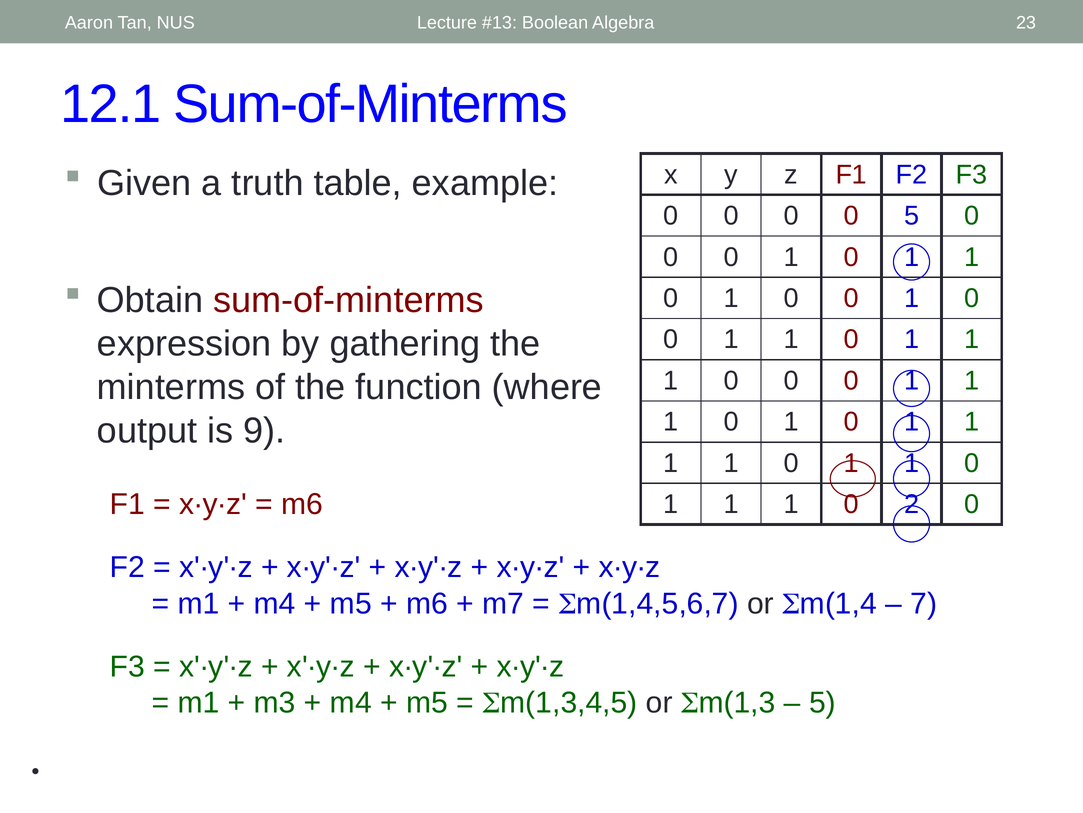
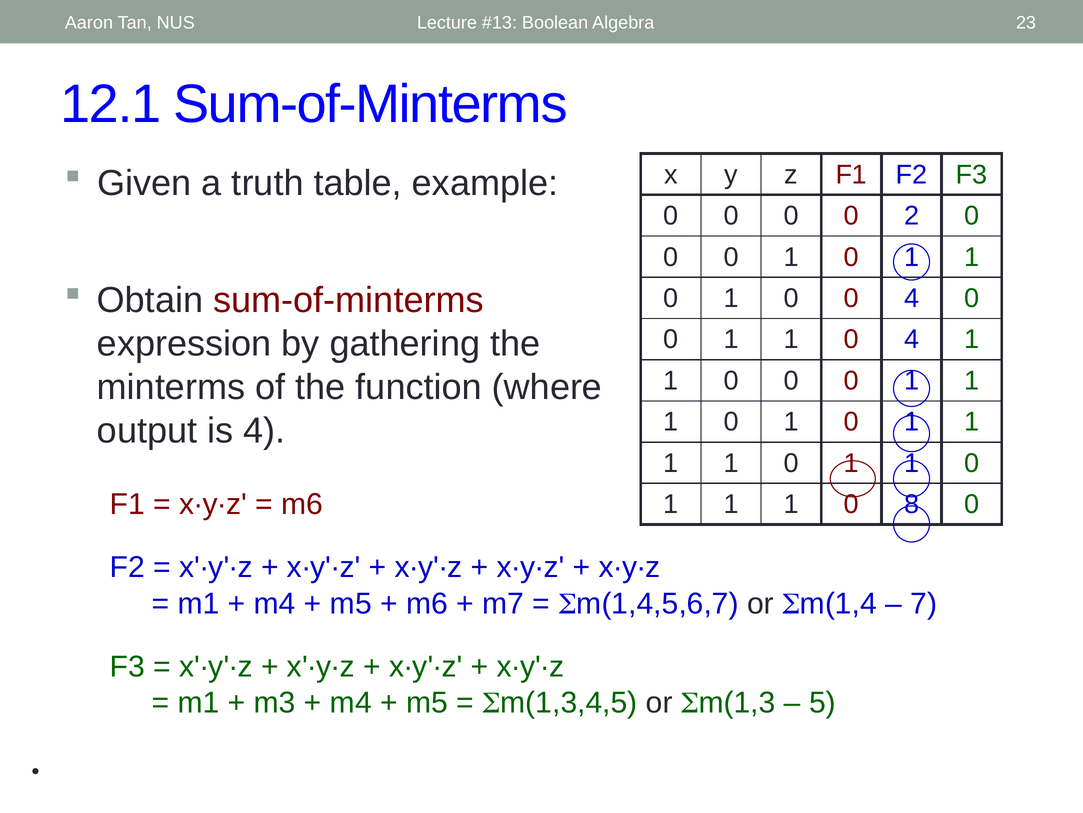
0 5: 5 -> 2
1 at (912, 298): 1 -> 4
1 at (912, 339): 1 -> 4
is 9: 9 -> 4
2: 2 -> 8
